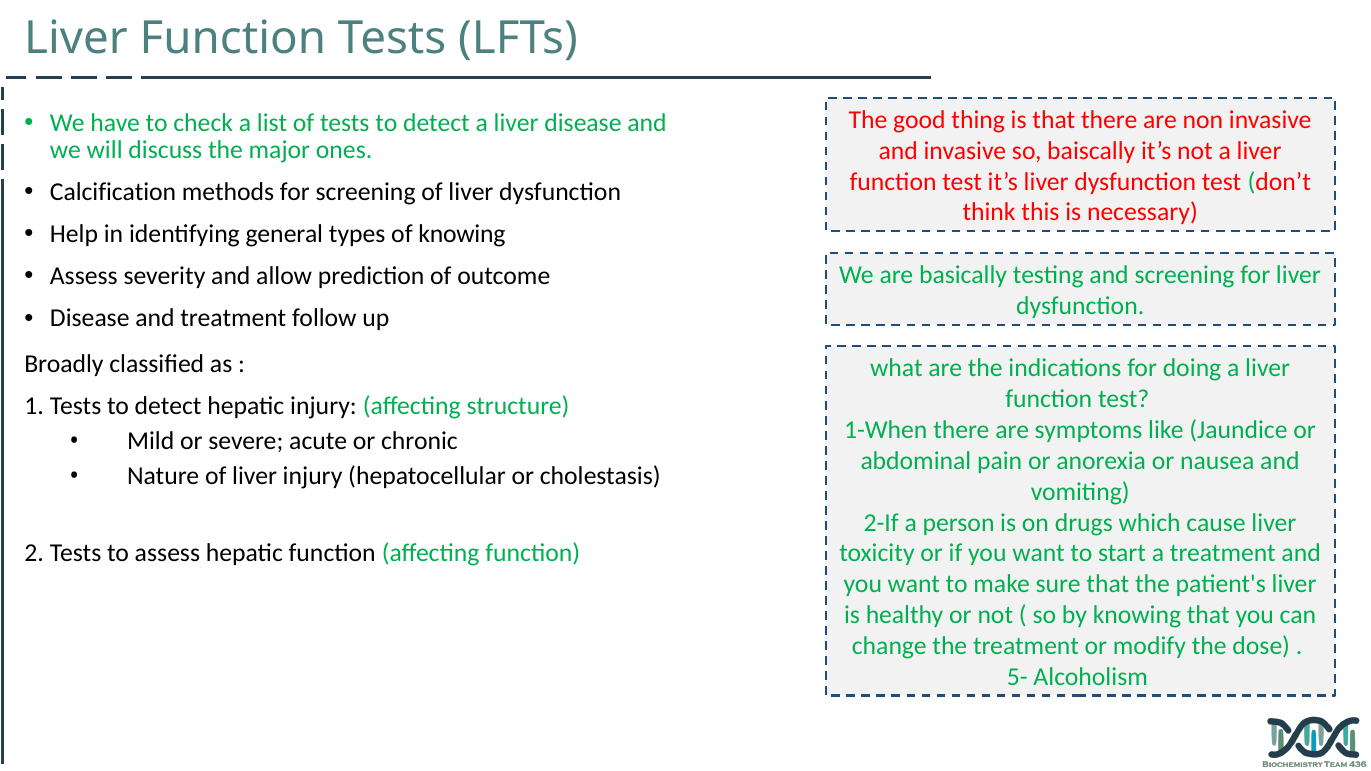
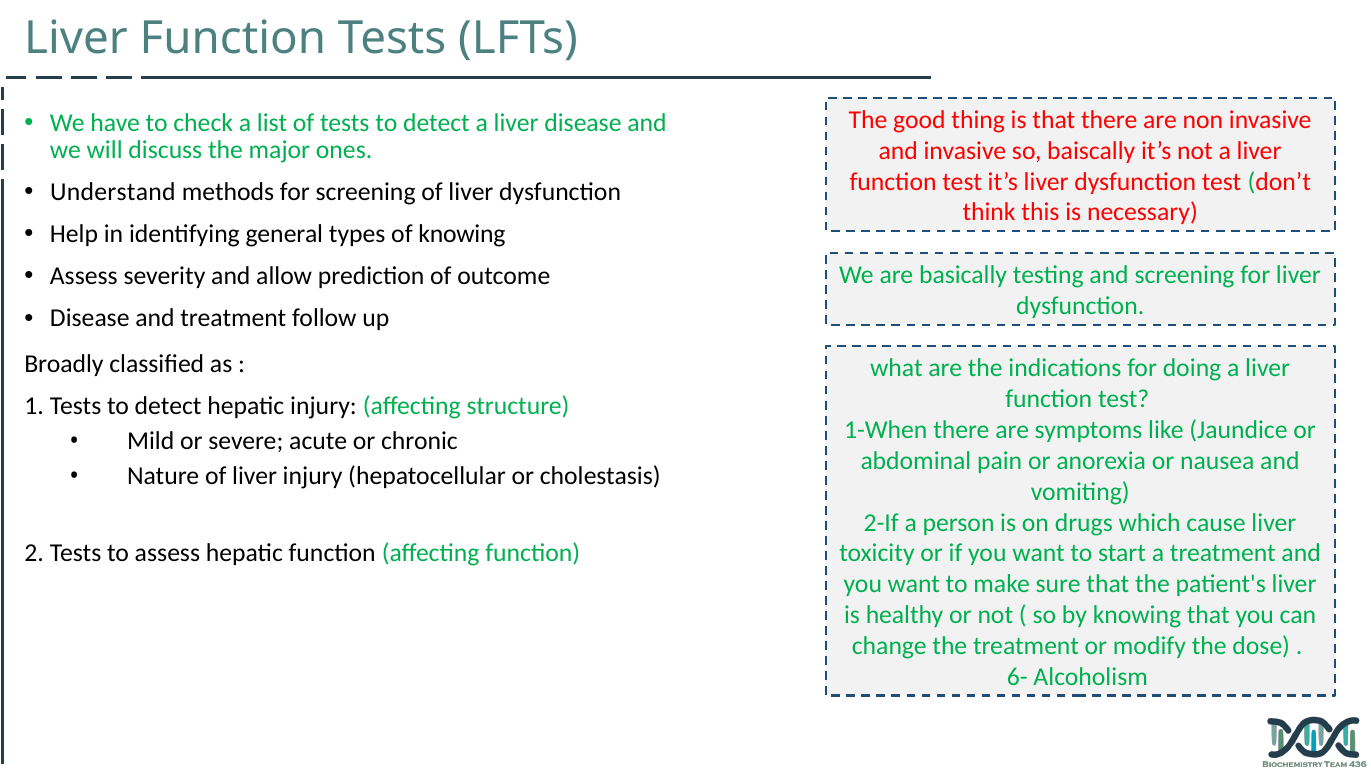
Calcification: Calcification -> Understand
5-: 5- -> 6-
